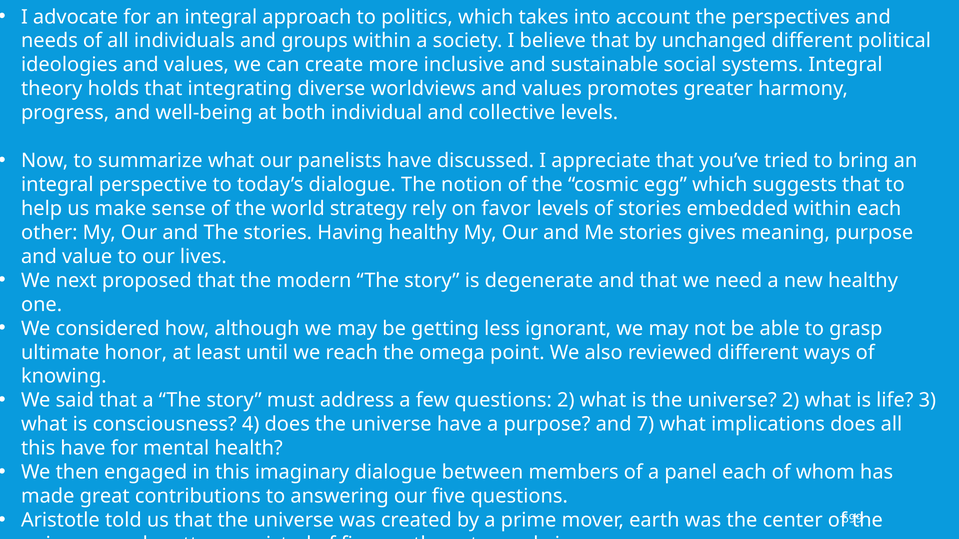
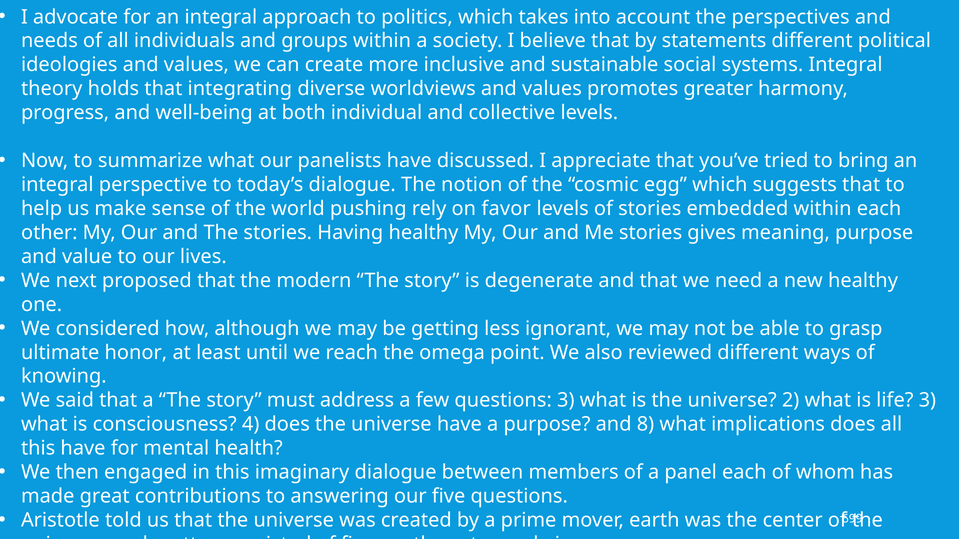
unchanged: unchanged -> statements
strategy: strategy -> pushing
questions 2: 2 -> 3
7: 7 -> 8
